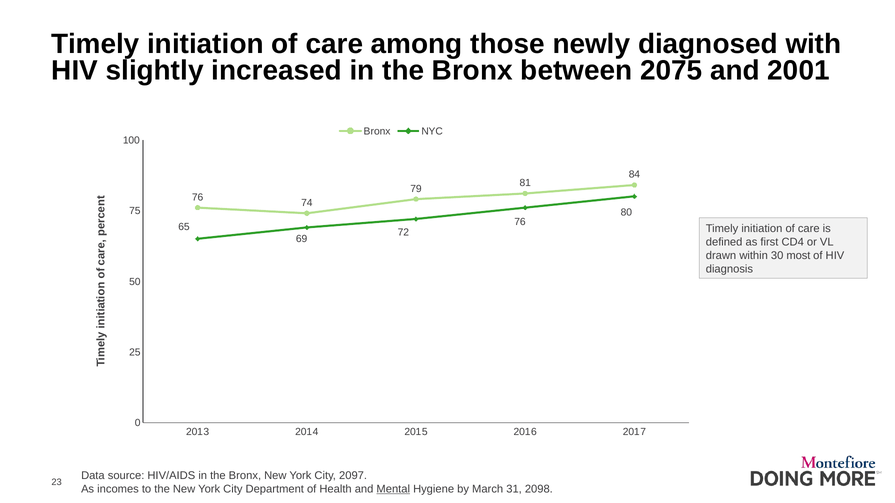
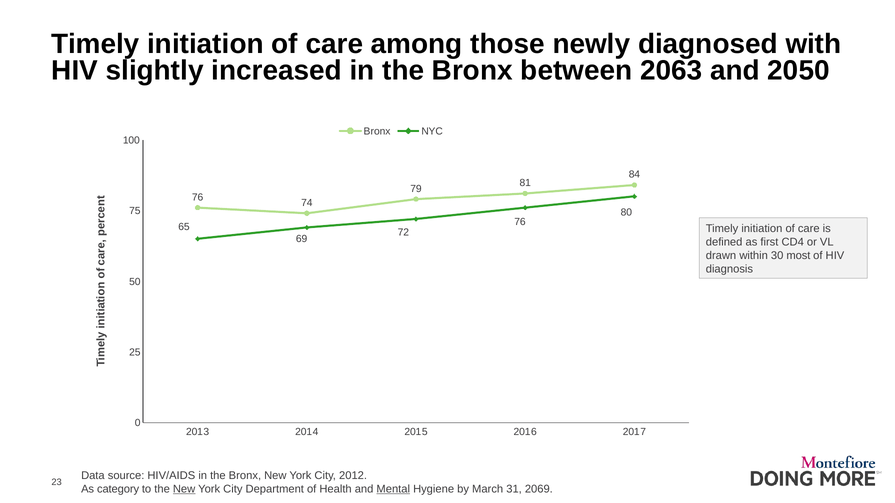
2075: 2075 -> 2063
2001: 2001 -> 2050
2097: 2097 -> 2012
incomes: incomes -> category
New at (184, 490) underline: none -> present
2098: 2098 -> 2069
